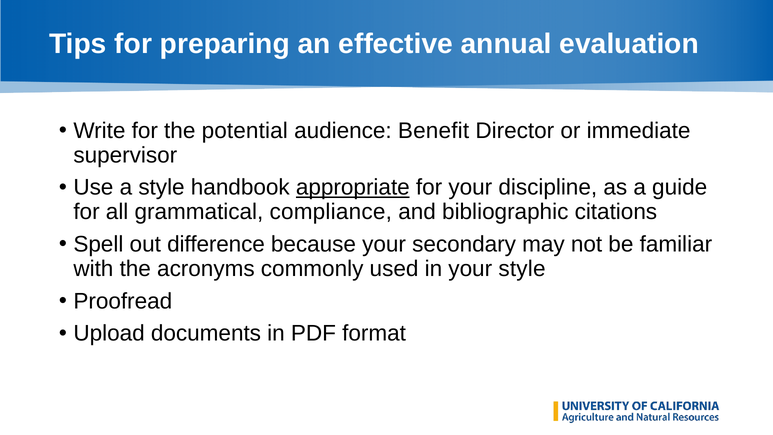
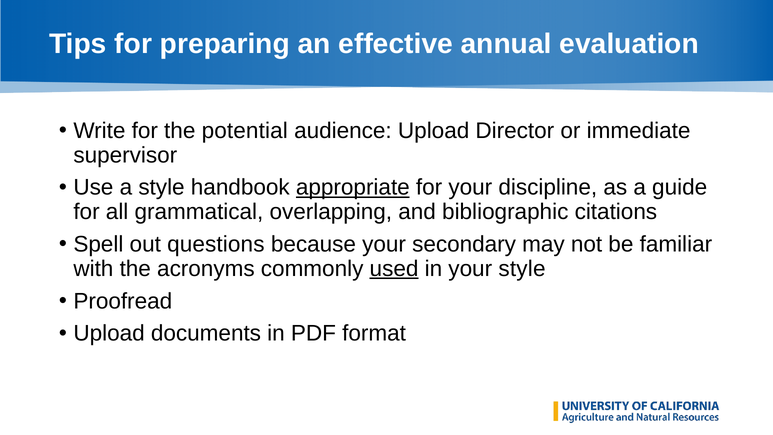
audience Benefit: Benefit -> Upload
compliance: compliance -> overlapping
difference: difference -> questions
used underline: none -> present
